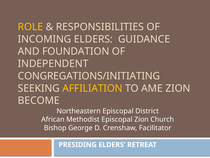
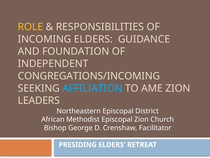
CONGREGATIONS/INITIATING: CONGREGATIONS/INITIATING -> CONGREGATIONS/INCOMING
AFFILIATION colour: yellow -> light blue
BECOME: BECOME -> LEADERS
